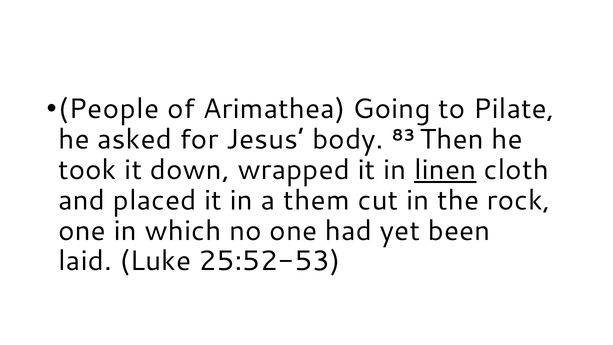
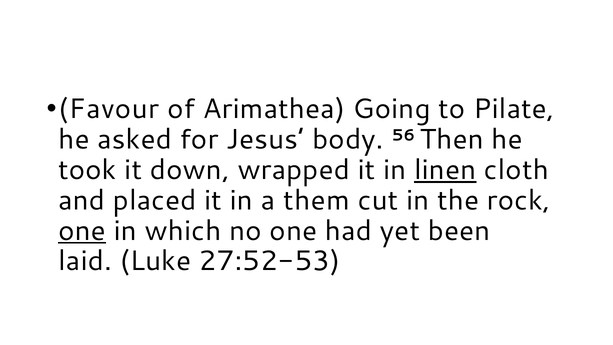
People: People -> Favour
83: 83 -> 56
one at (82, 231) underline: none -> present
25:52-53: 25:52-53 -> 27:52-53
